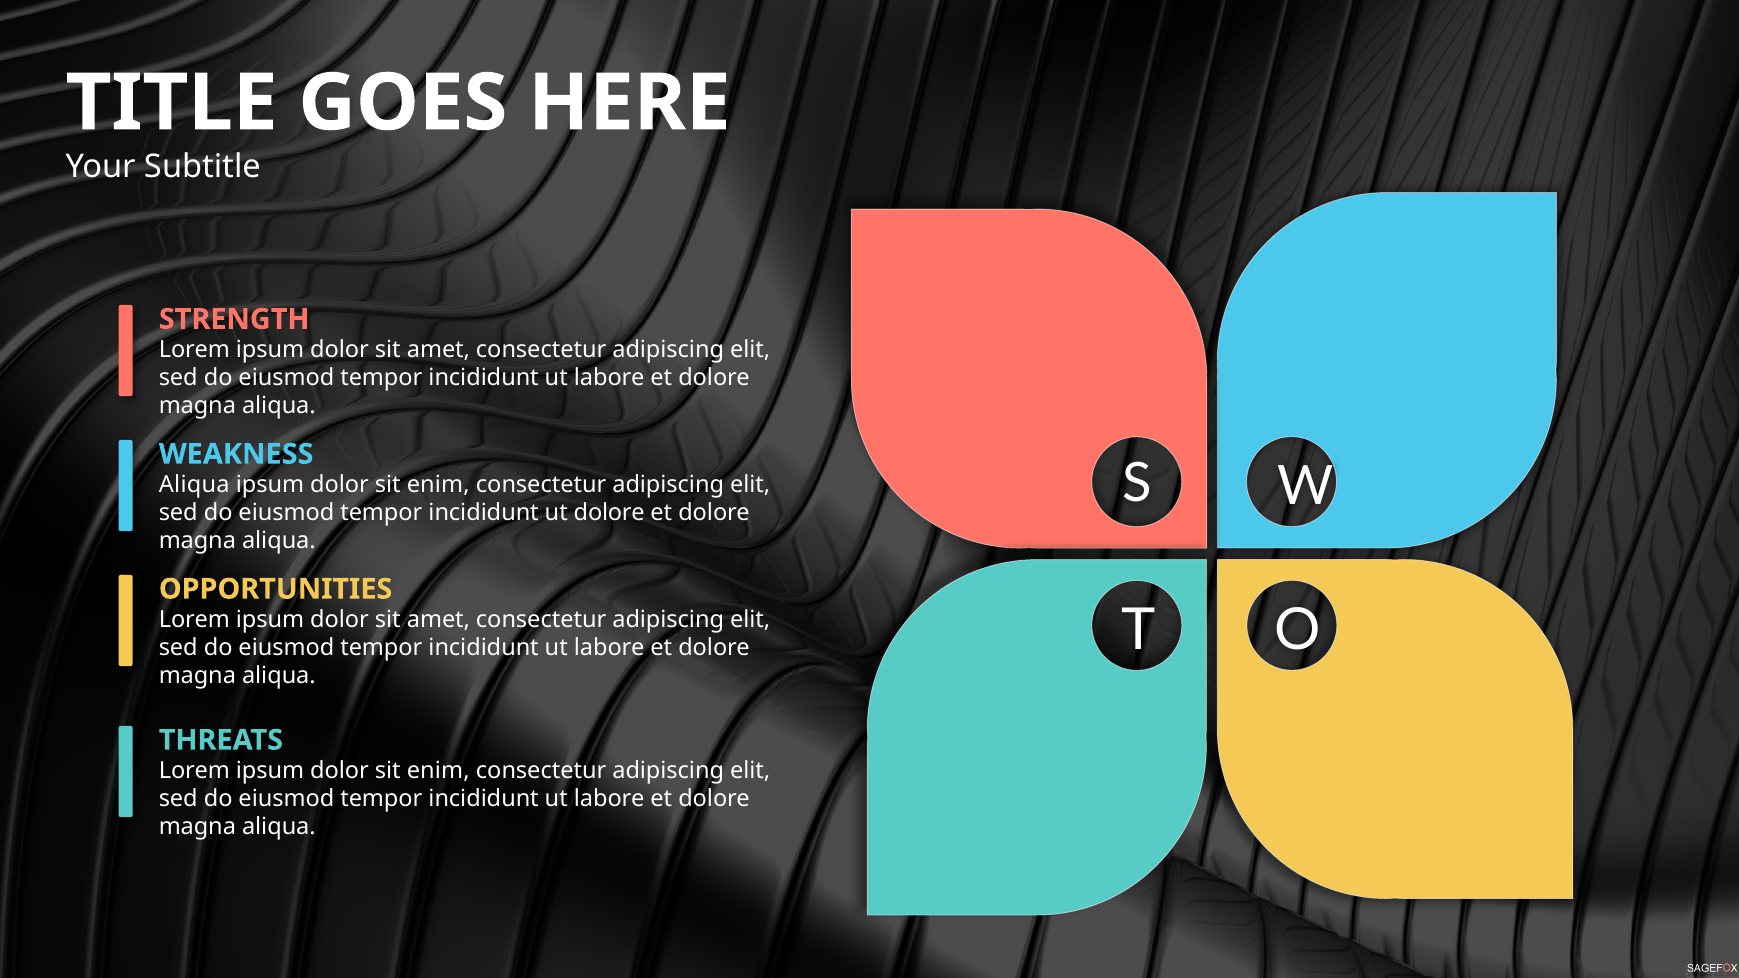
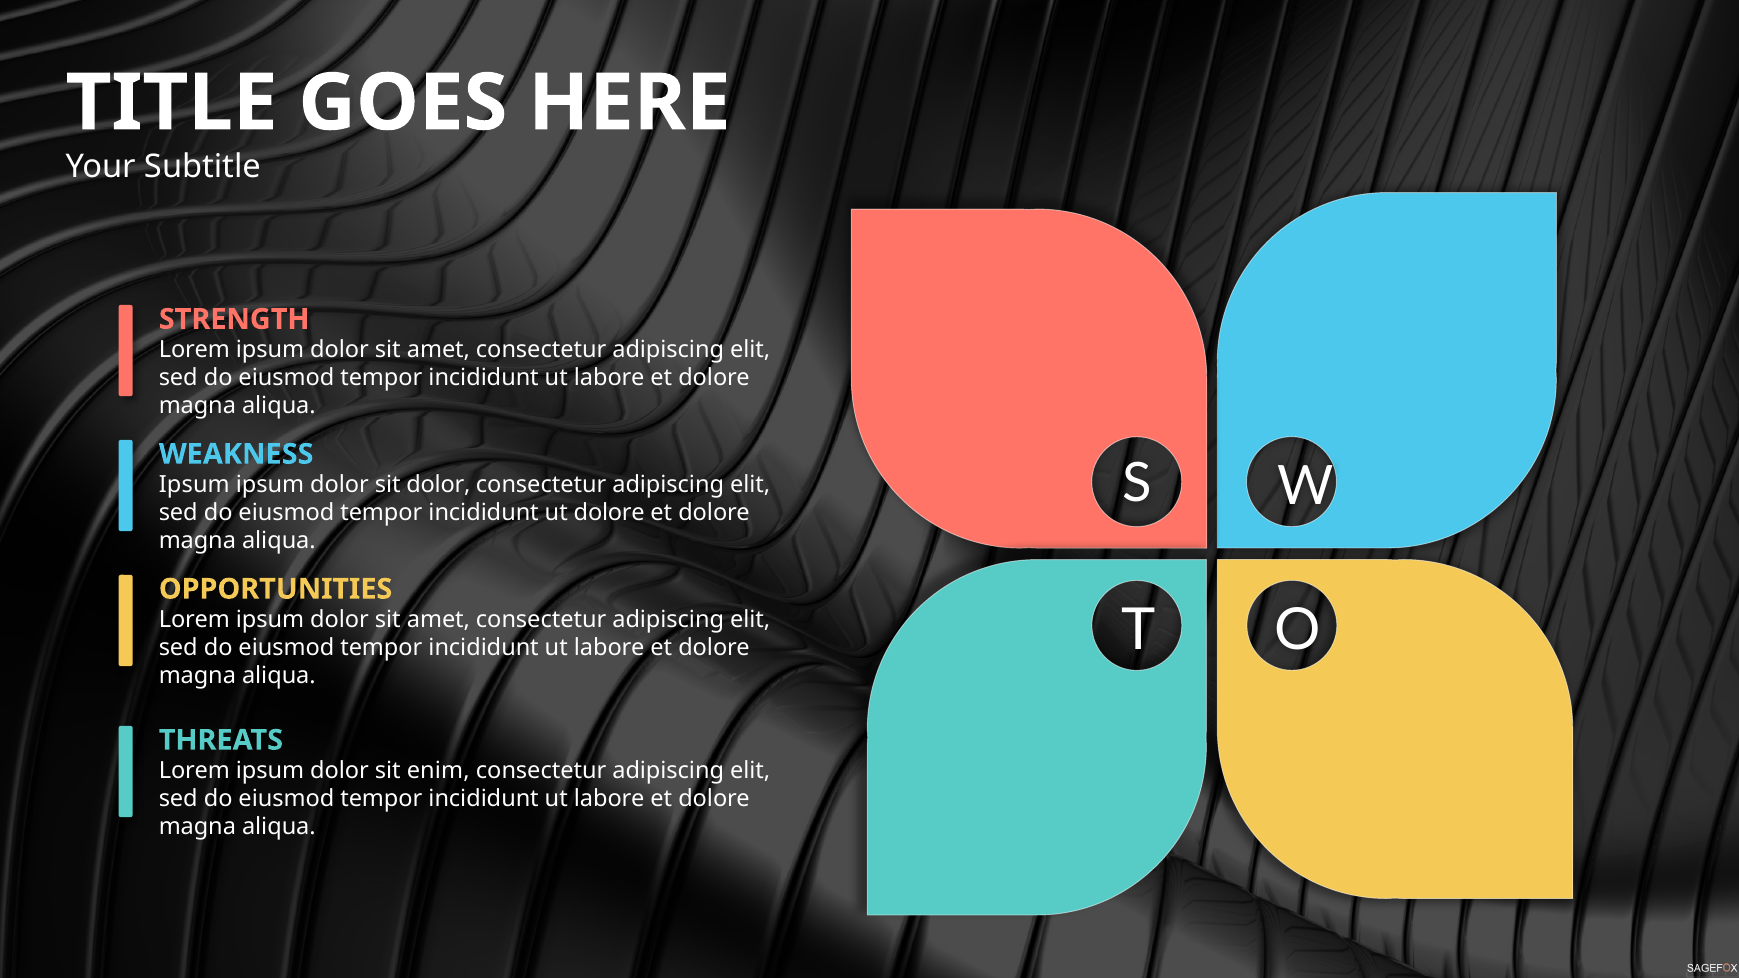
Aliqua at (194, 485): Aliqua -> Ipsum
enim at (438, 485): enim -> dolor
